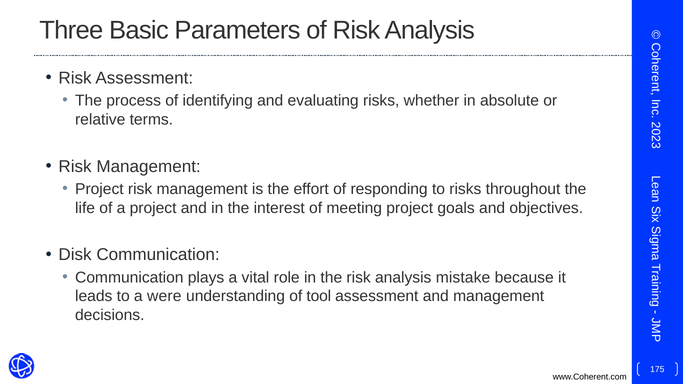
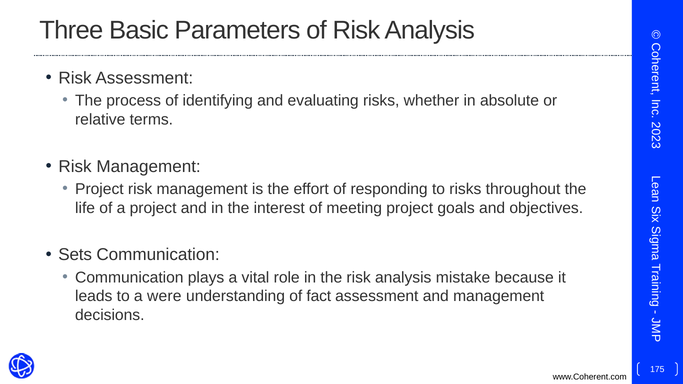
Disk: Disk -> Sets
tool: tool -> fact
